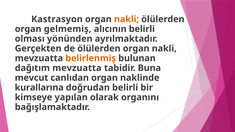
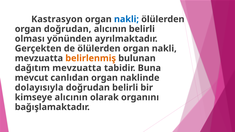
nakli at (126, 19) colour: orange -> blue
organ gelmemiş: gelmemiş -> doğrudan
kurallarına: kurallarına -> dolayısıyla
kimseye yapılan: yapılan -> alıcının
